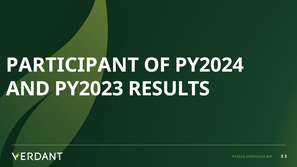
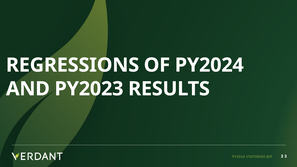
PARTICIPANT: PARTICIPANT -> REGRESSIONS
